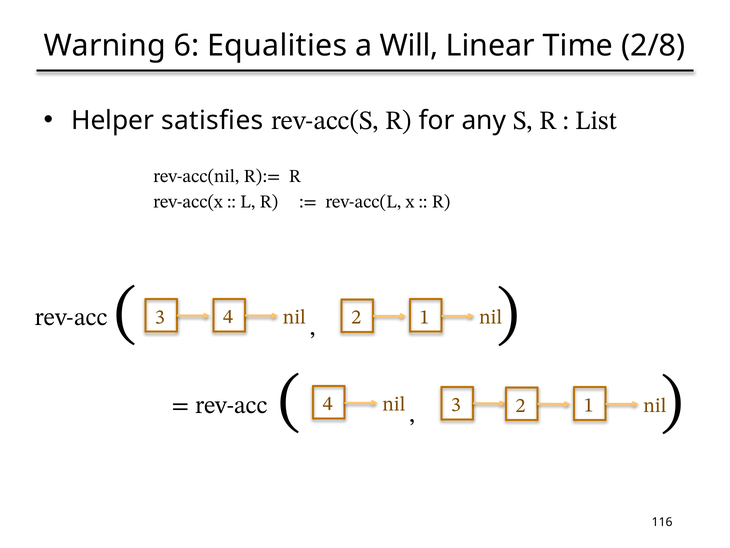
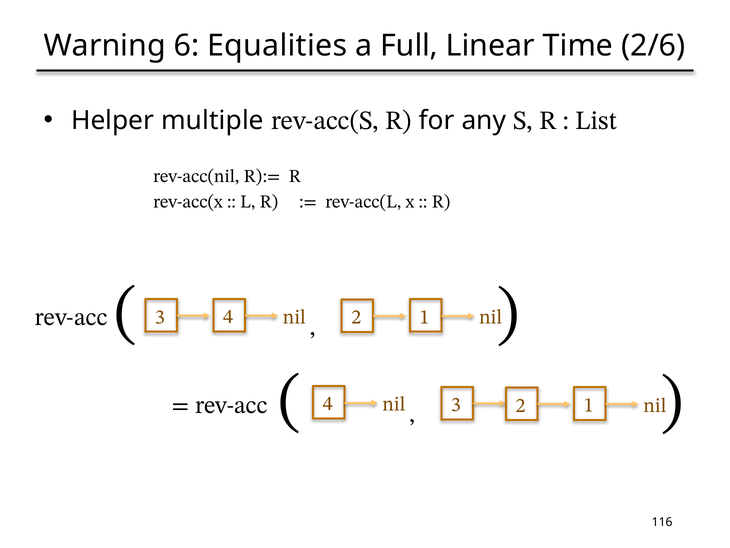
Will: Will -> Full
2/8: 2/8 -> 2/6
satisfies: satisfies -> multiple
